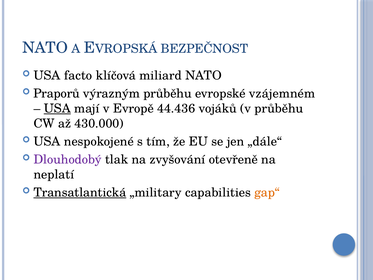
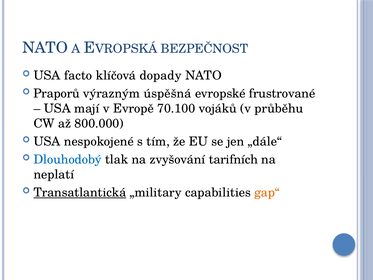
miliard: miliard -> dopady
výrazným průběhu: průběhu -> úspěšná
vzájemném: vzájemném -> frustrované
USA at (57, 108) underline: present -> none
44.436: 44.436 -> 70.100
430.000: 430.000 -> 800.000
Dlouhodobý colour: purple -> blue
otevřeně: otevřeně -> tarifních
